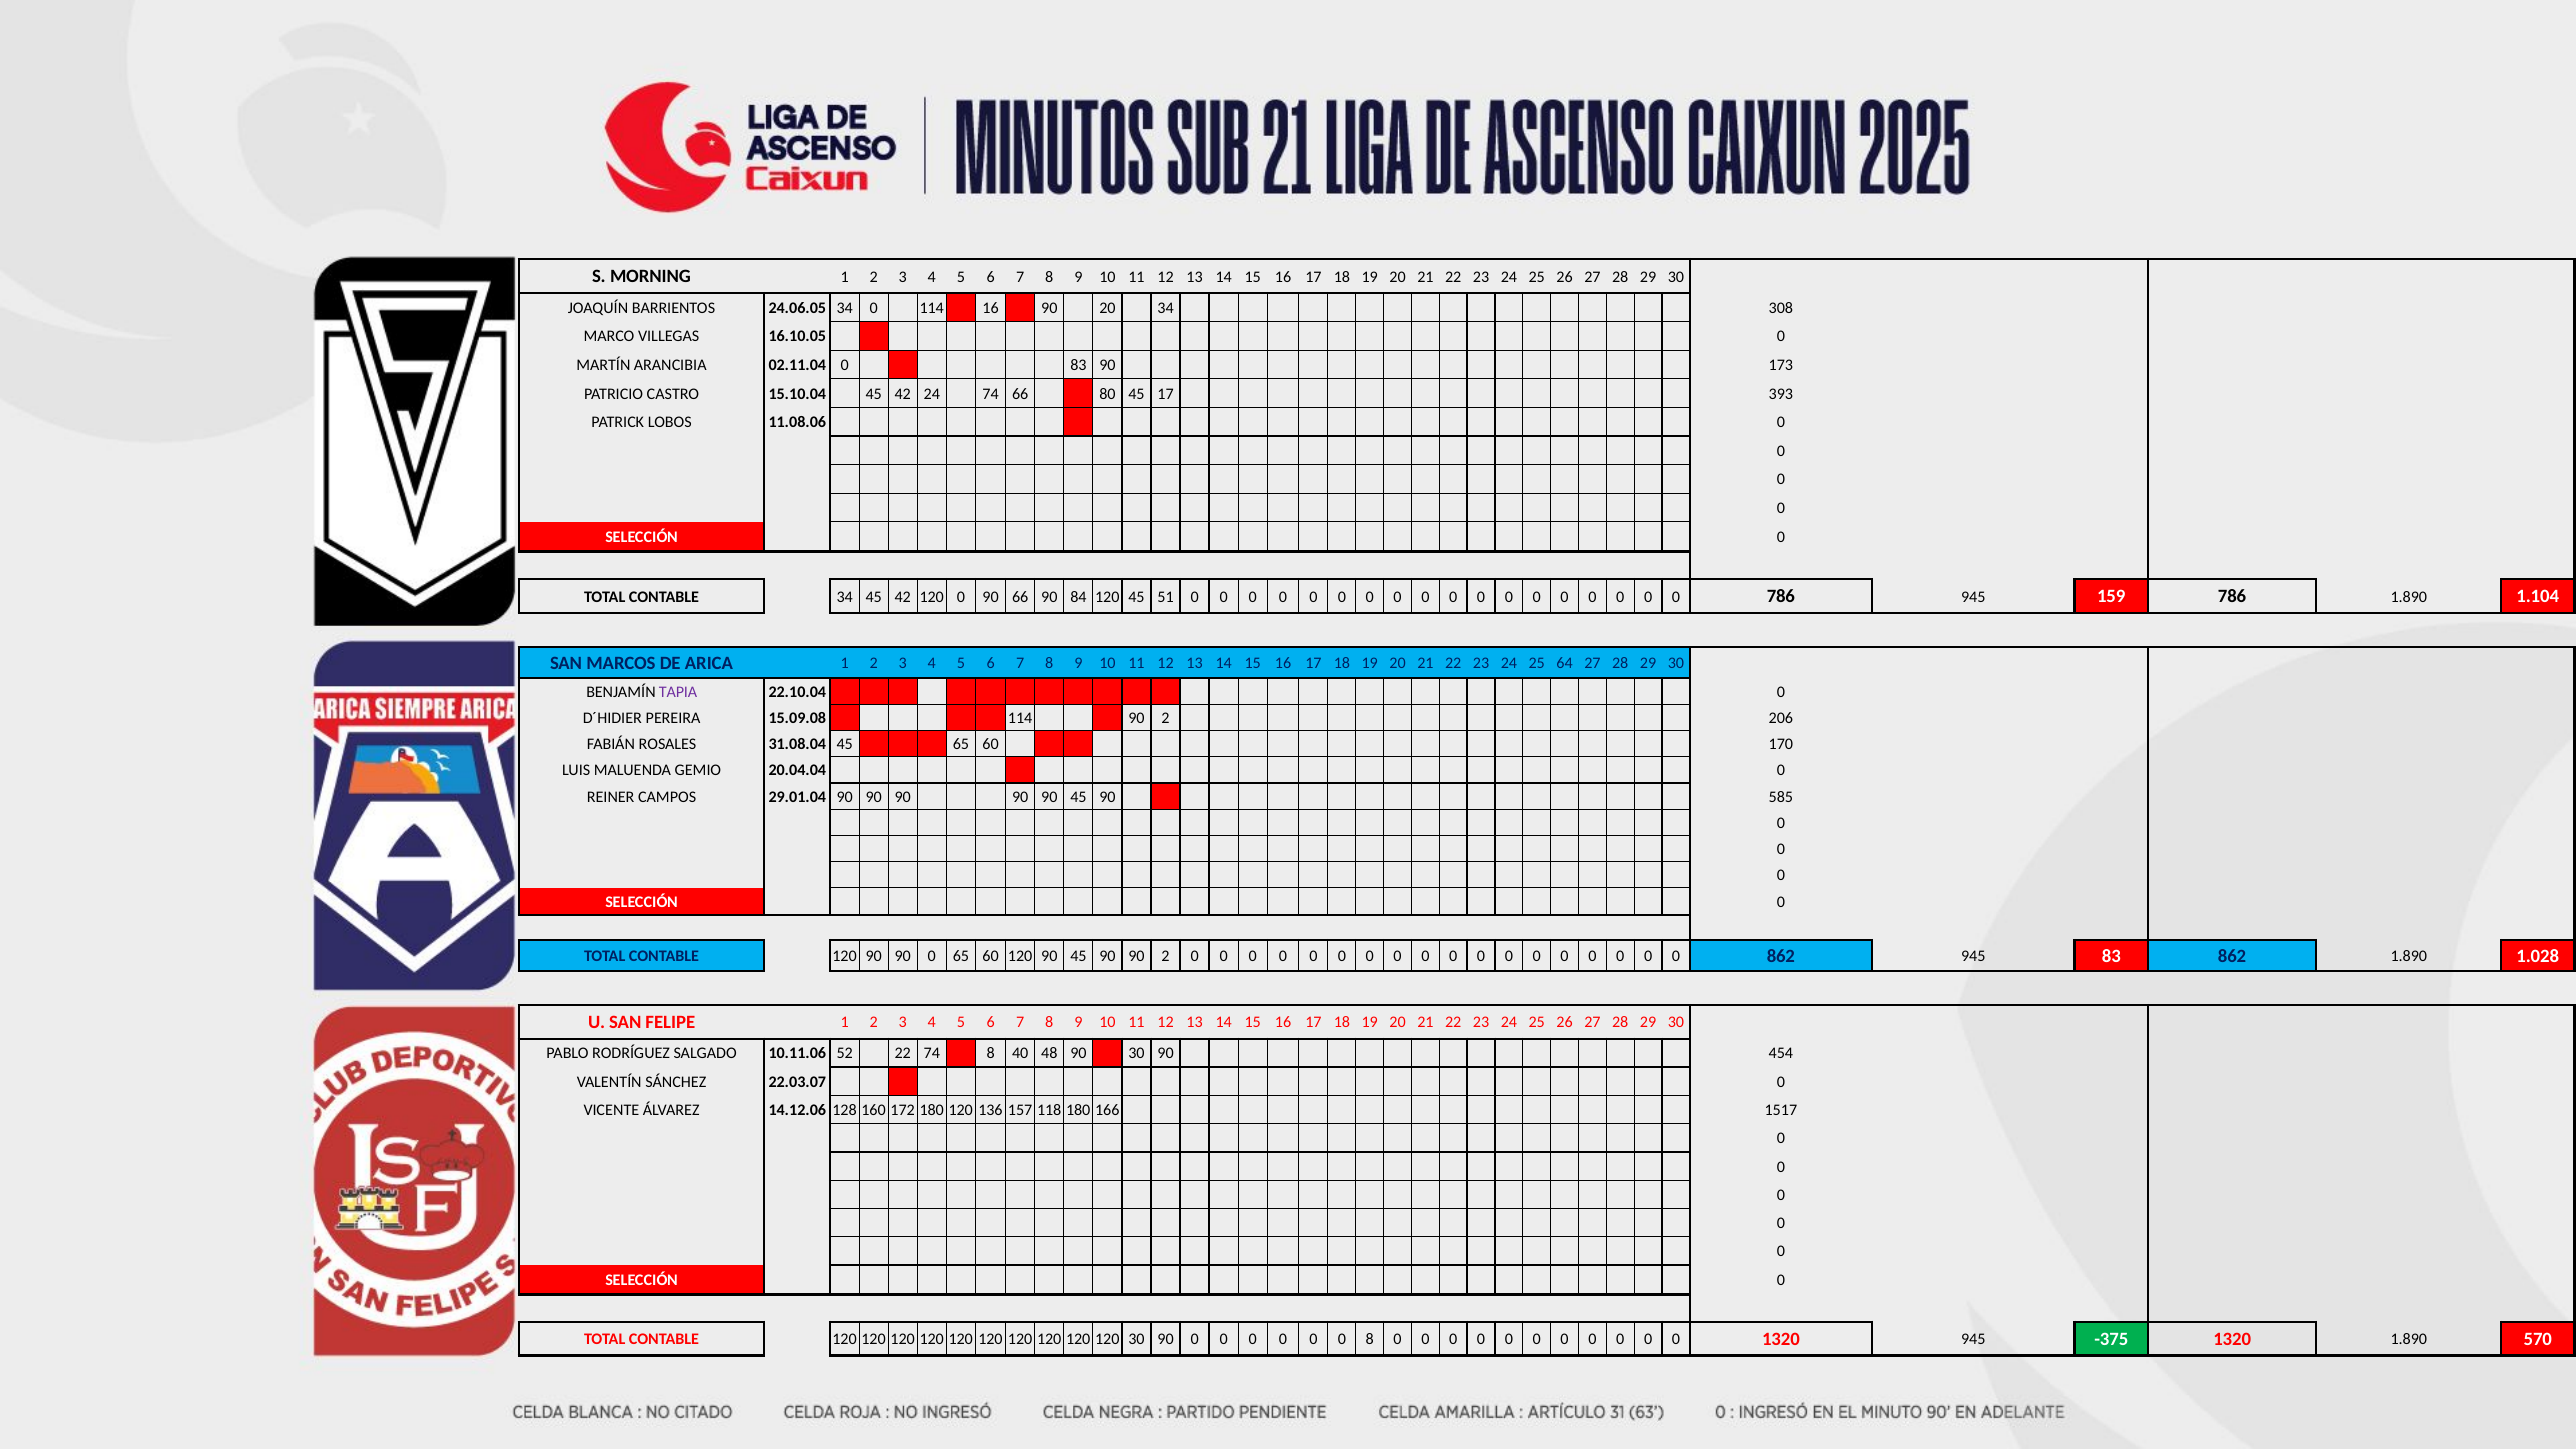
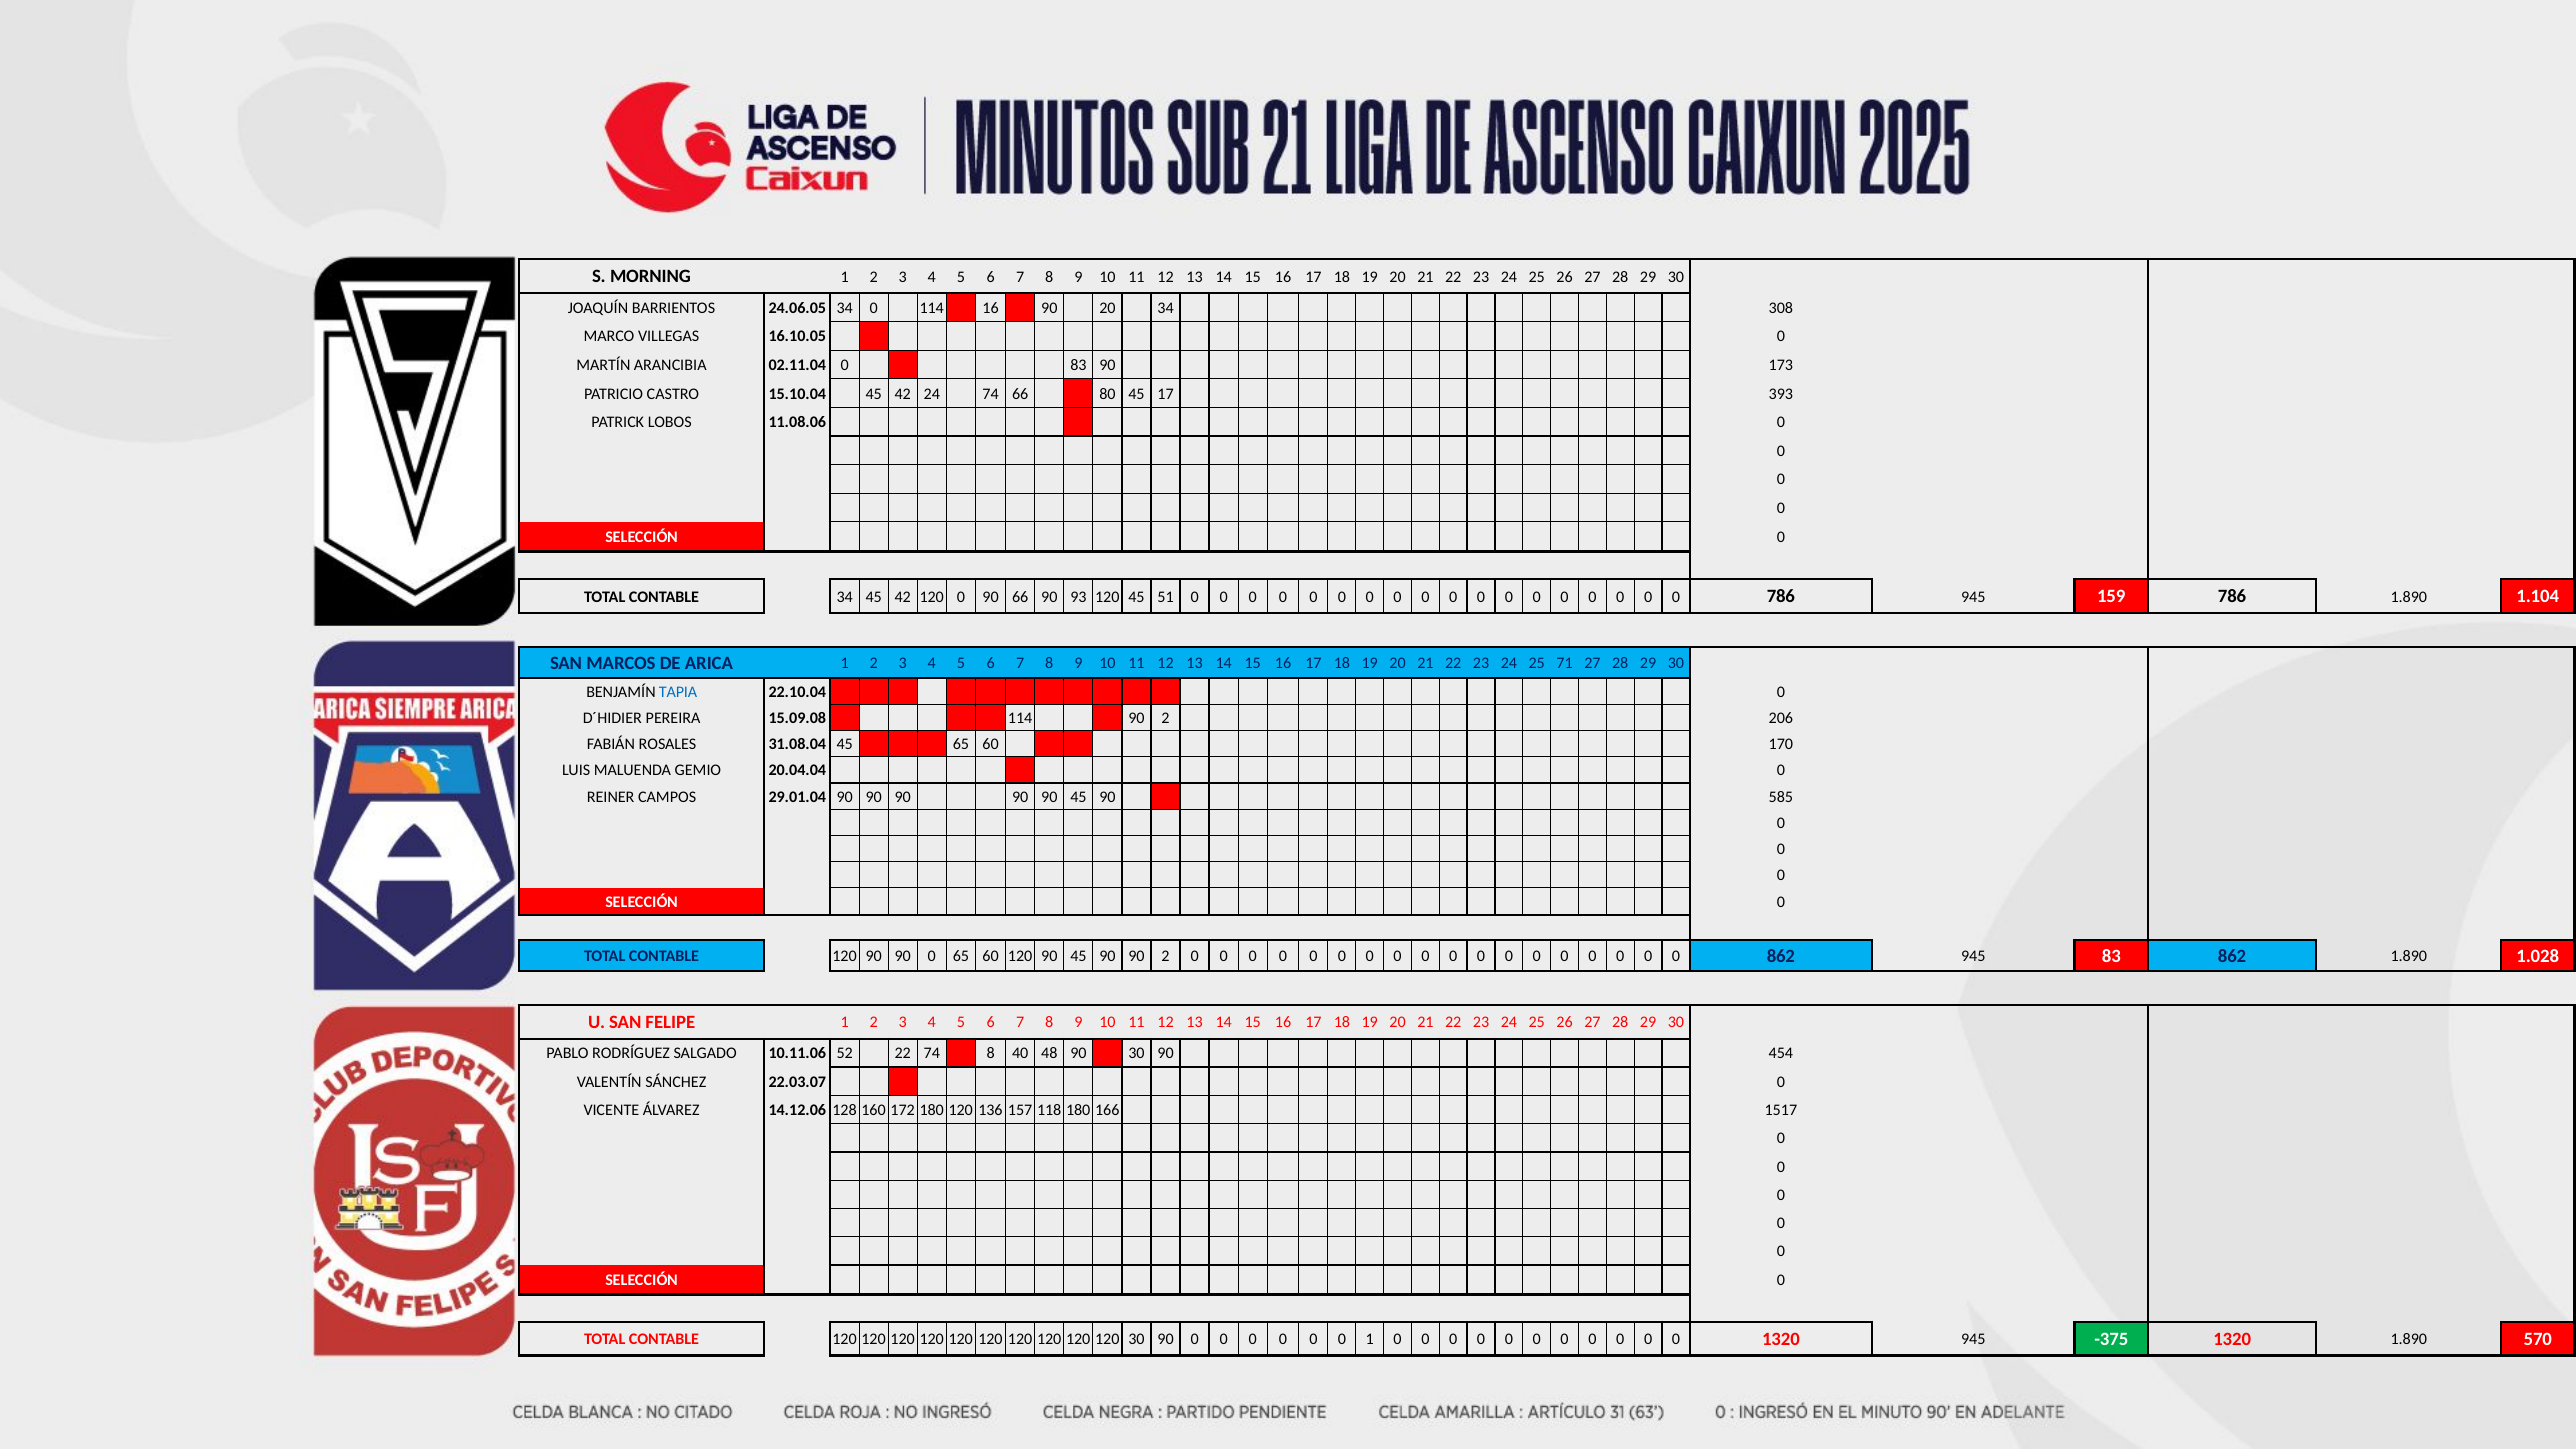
84: 84 -> 93
64: 64 -> 71
TAPIA colour: purple -> blue
0 8: 8 -> 1
